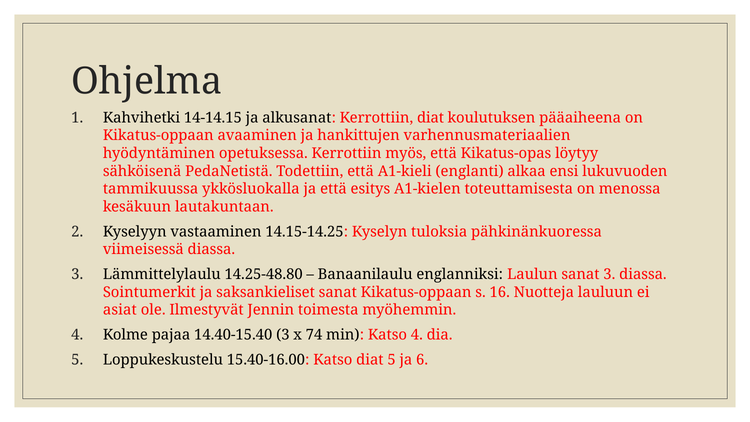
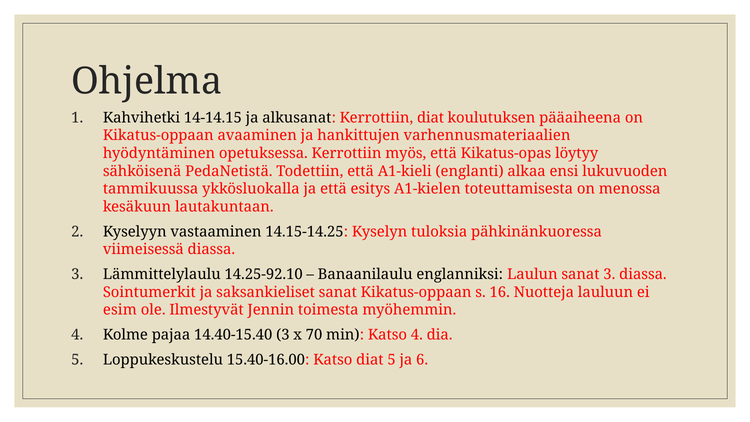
14.25-48.80: 14.25-48.80 -> 14.25-92.10
asiat: asiat -> esim
74: 74 -> 70
